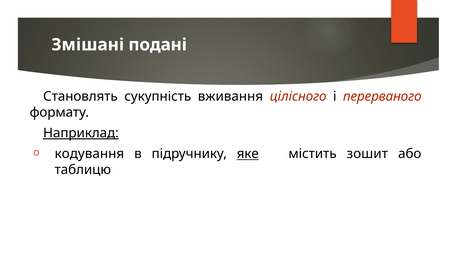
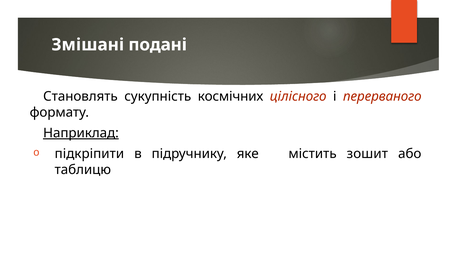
вживання: вживання -> космічних
кодування: кодування -> підкріпити
яке underline: present -> none
